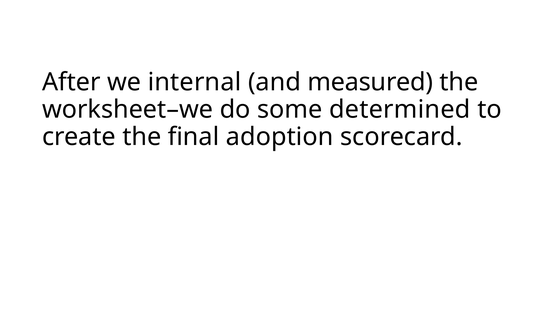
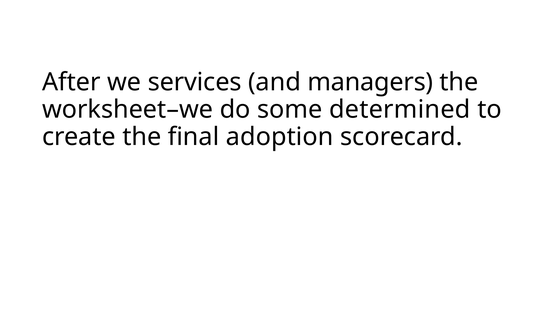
internal: internal -> services
measured: measured -> managers
